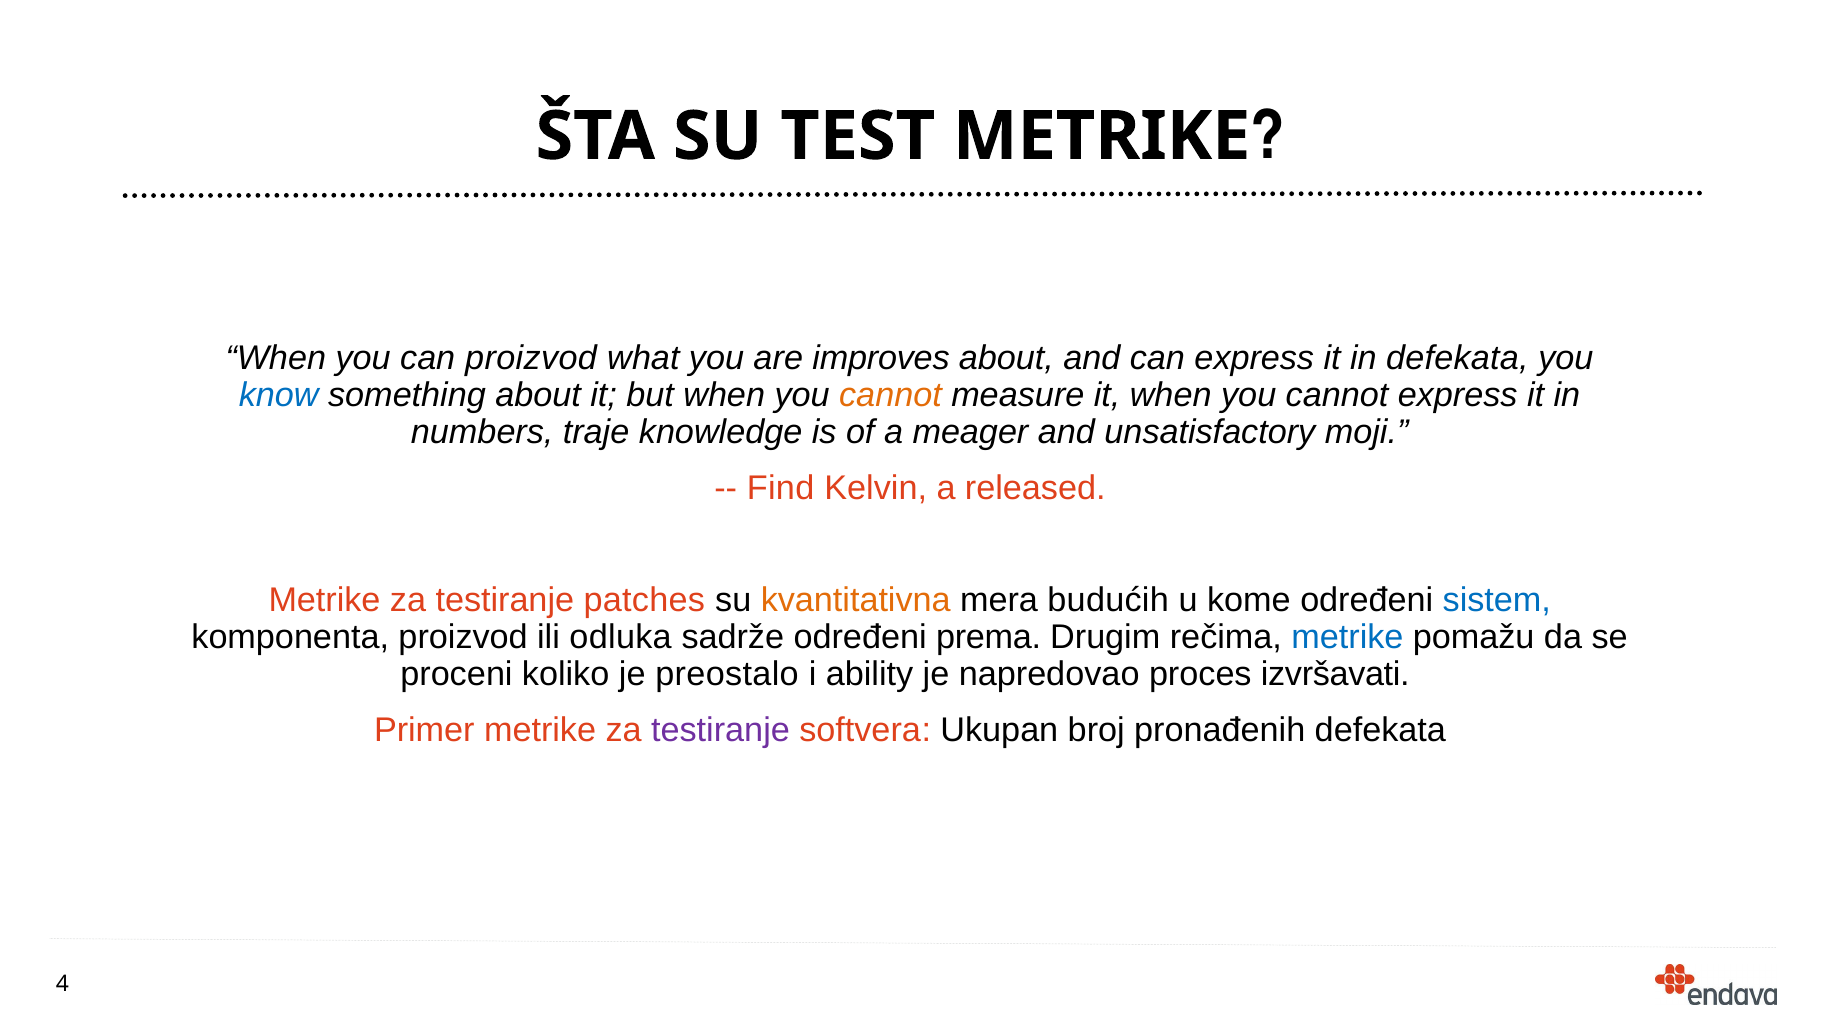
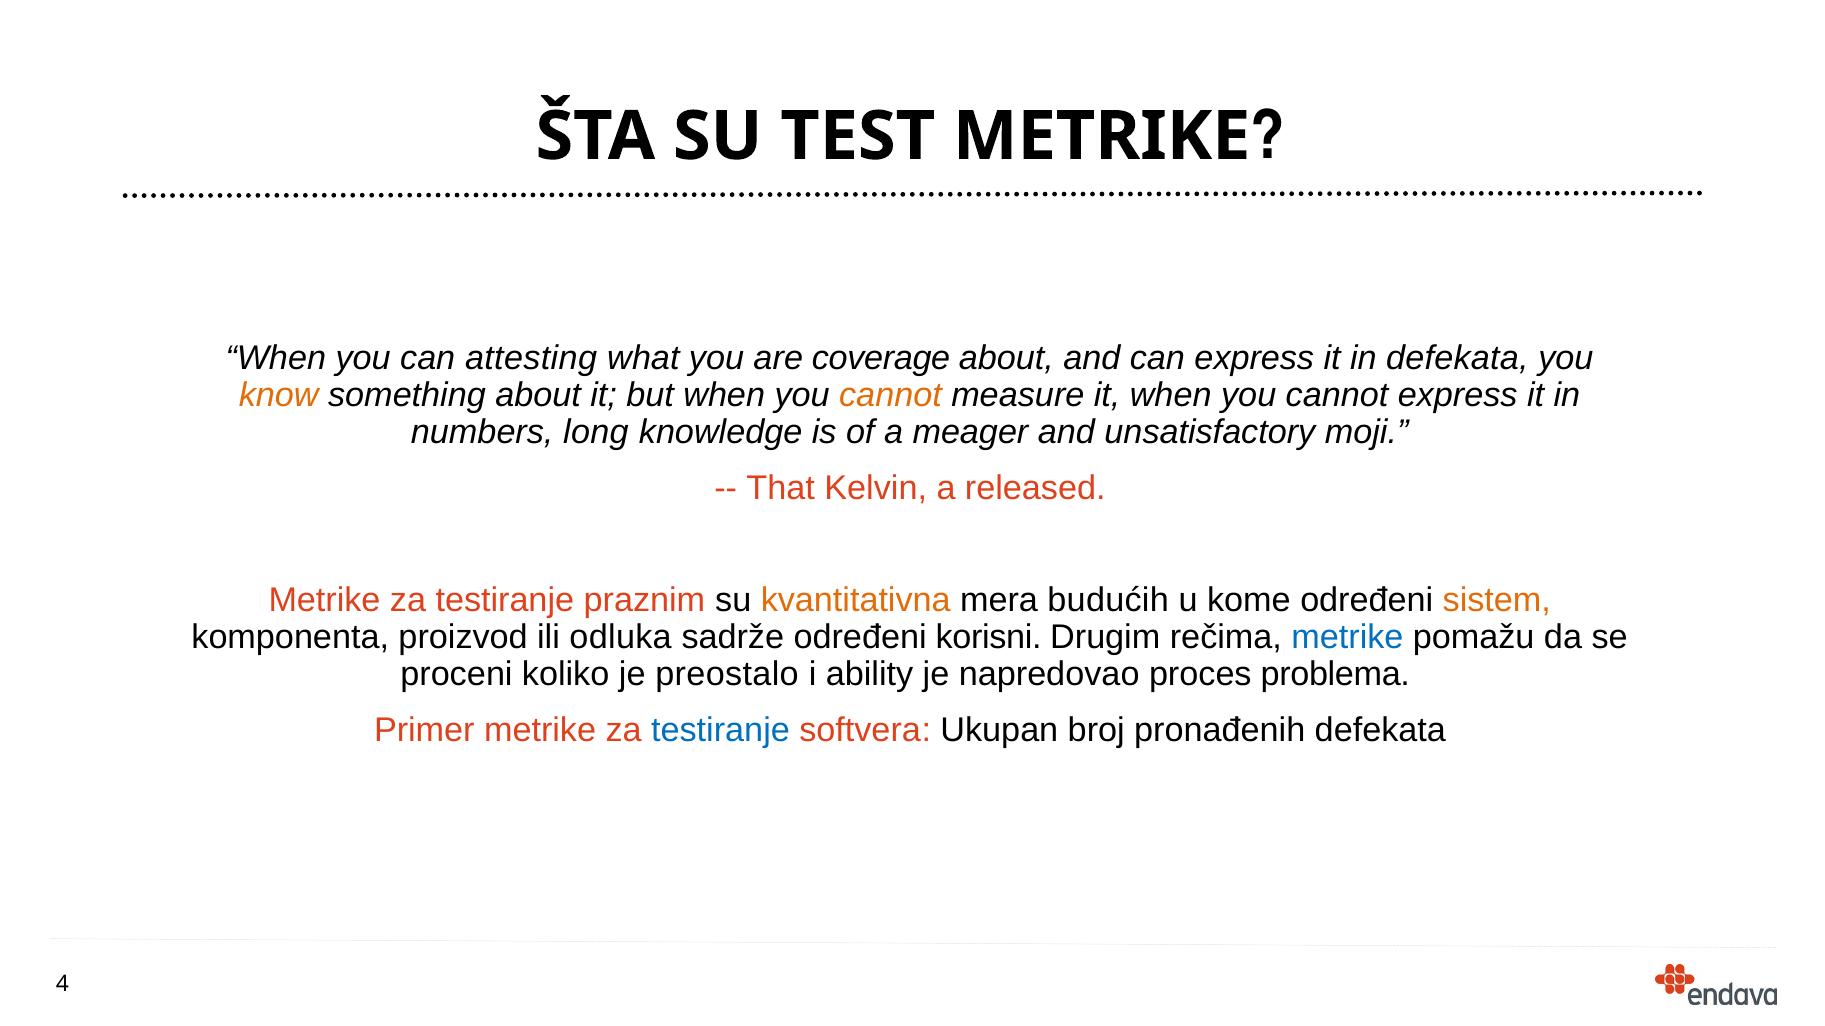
can proizvod: proizvod -> attesting
improves: improves -> coverage
know colour: blue -> orange
traje: traje -> long
Find: Find -> That
patches: patches -> praznim
sistem colour: blue -> orange
prema: prema -> korisni
izvršavati: izvršavati -> problema
testiranje at (721, 730) colour: purple -> blue
